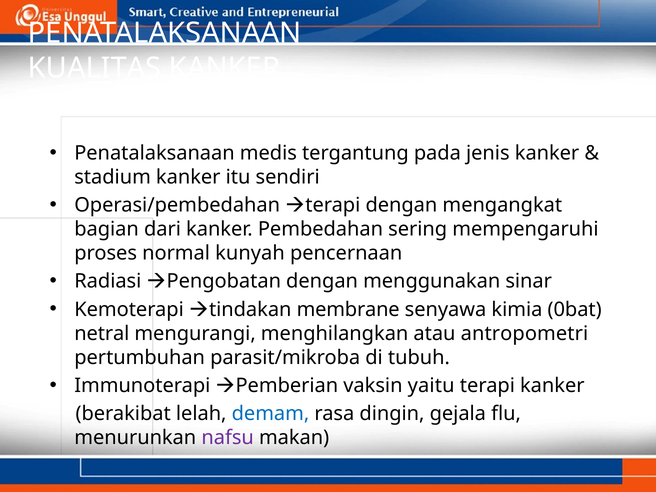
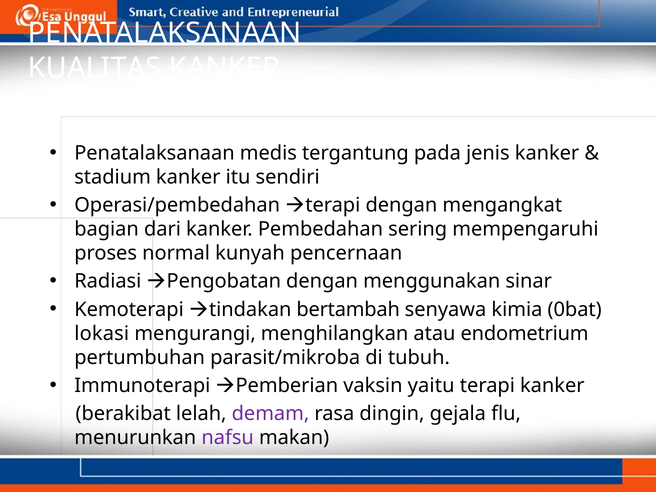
membrane: membrane -> bertambah
netral: netral -> lokasi
antropometri: antropometri -> endometrium
demam colour: blue -> purple
